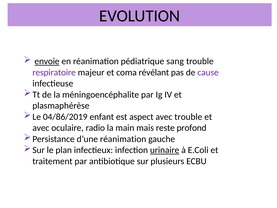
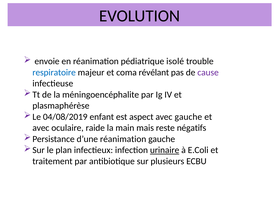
envoie underline: present -> none
sang: sang -> isolé
respiratoire colour: purple -> blue
04/86/2019: 04/86/2019 -> 04/08/2019
avec trouble: trouble -> gauche
radio: radio -> raide
profond: profond -> négatifs
